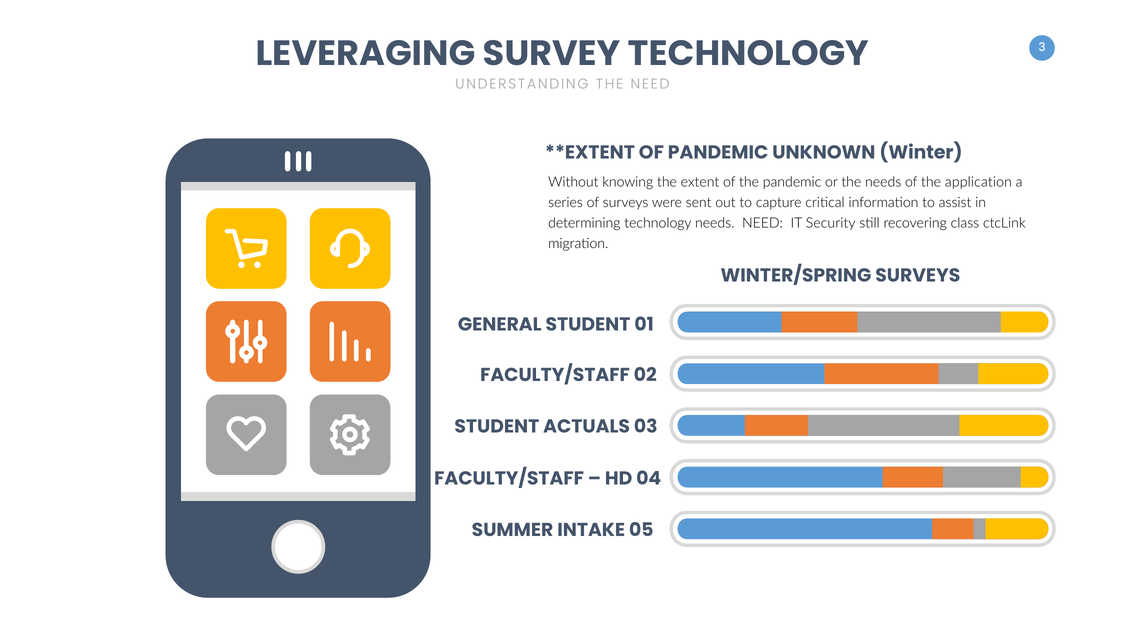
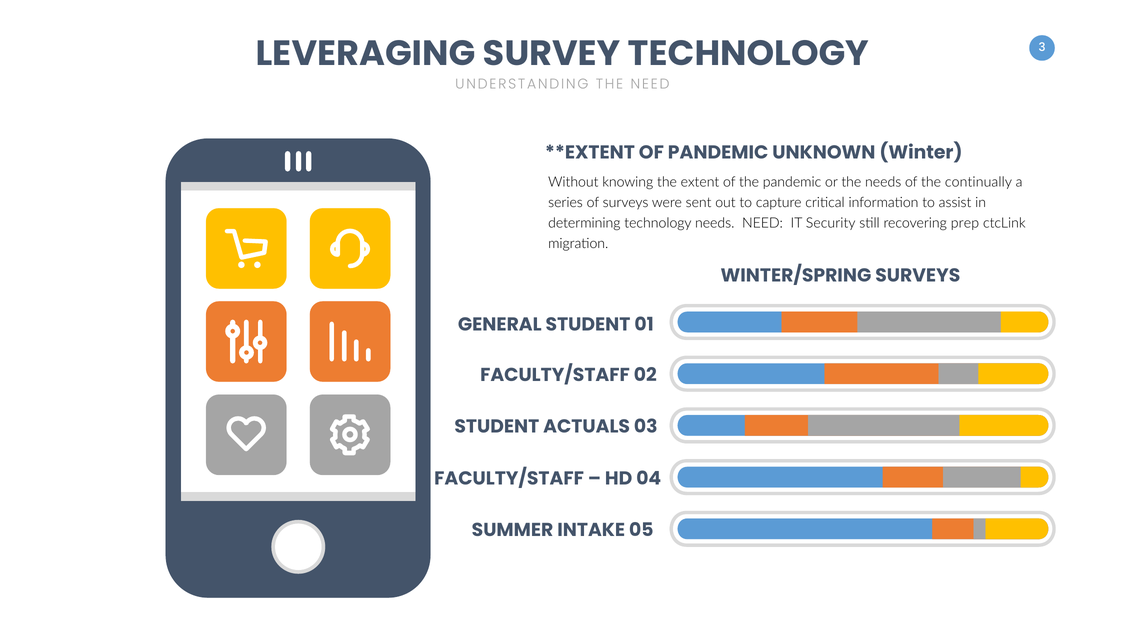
application: application -> continually
class: class -> prep
